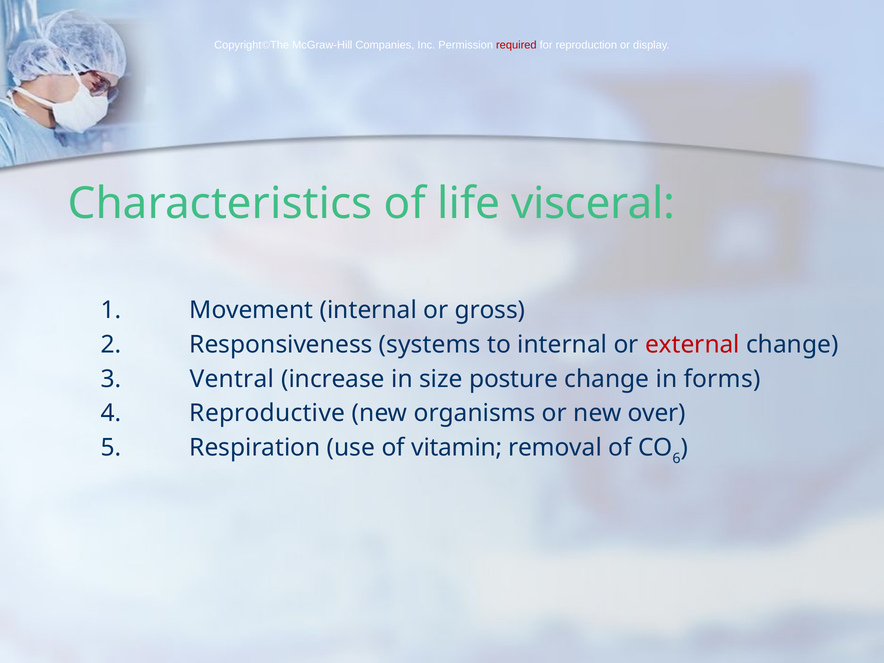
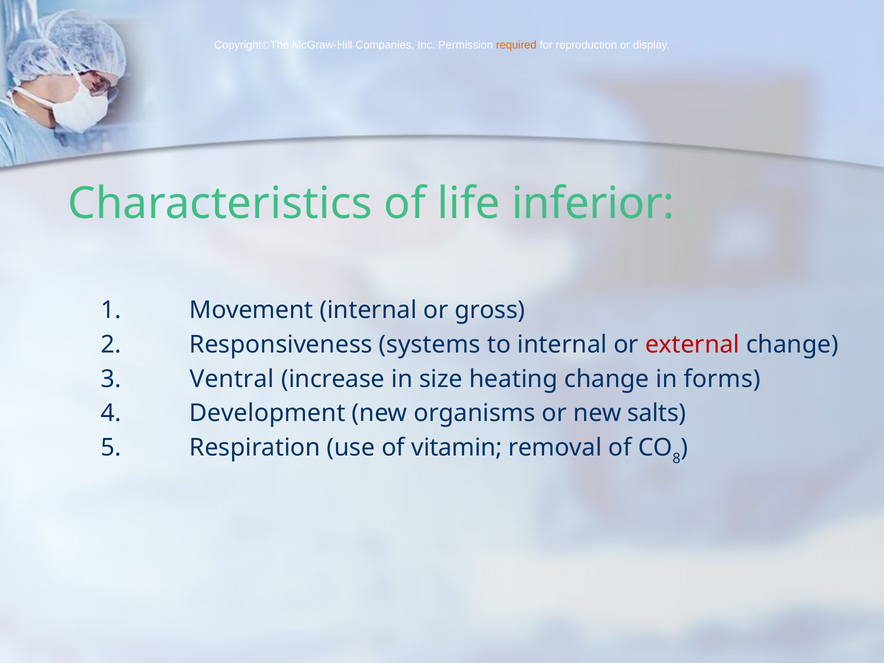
required colour: red -> orange
visceral: visceral -> inferior
posture: posture -> heating
Reproductive: Reproductive -> Development
over: over -> salts
6: 6 -> 8
